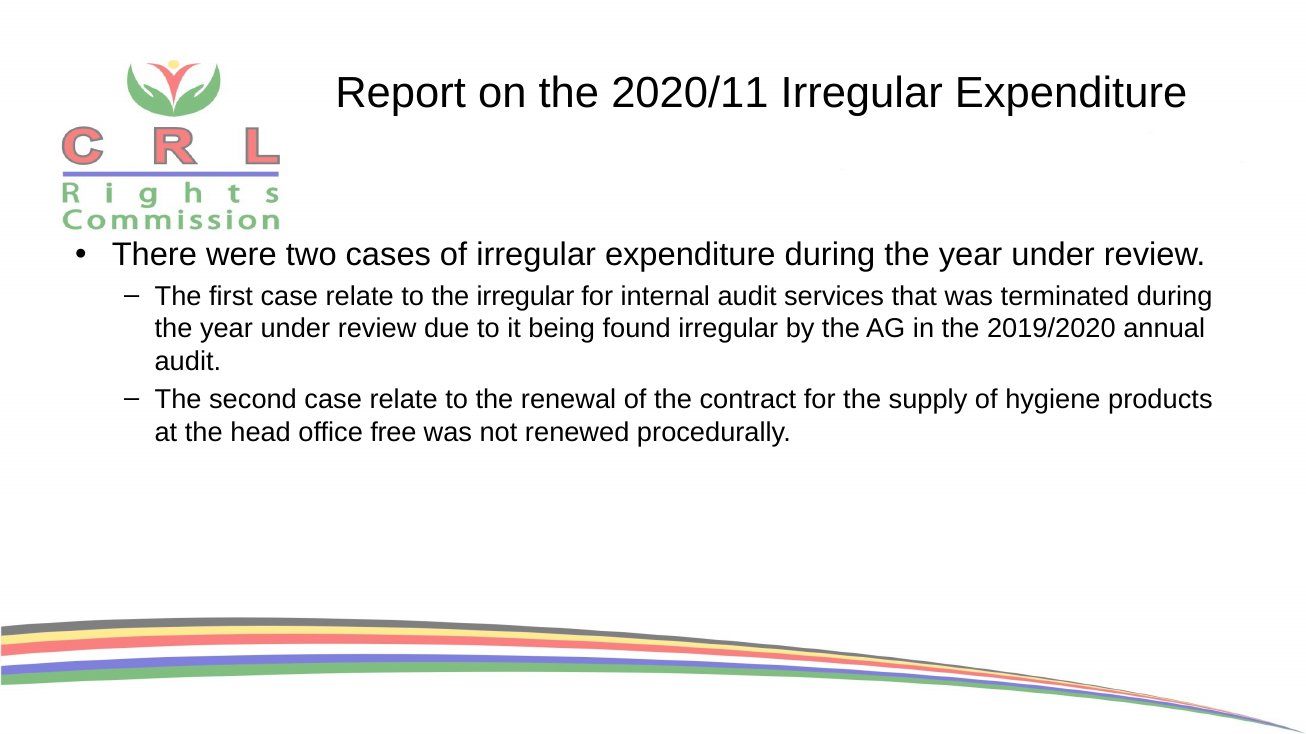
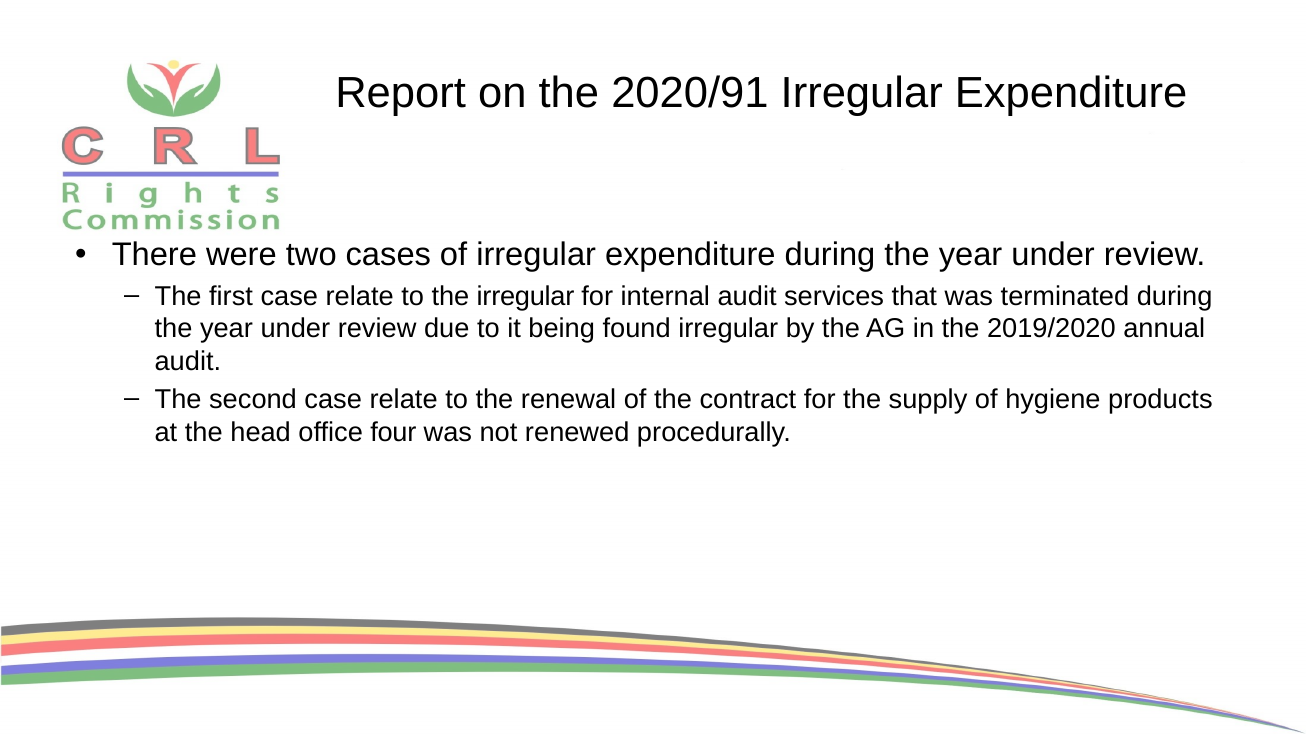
2020/11: 2020/11 -> 2020/91
free: free -> four
